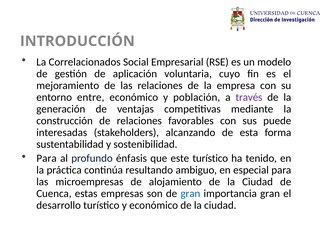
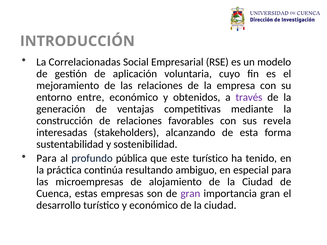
Correlacionados: Correlacionados -> Correlacionadas
población: población -> obtenidos
puede: puede -> revela
énfasis: énfasis -> pública
gran at (190, 194) colour: blue -> purple
